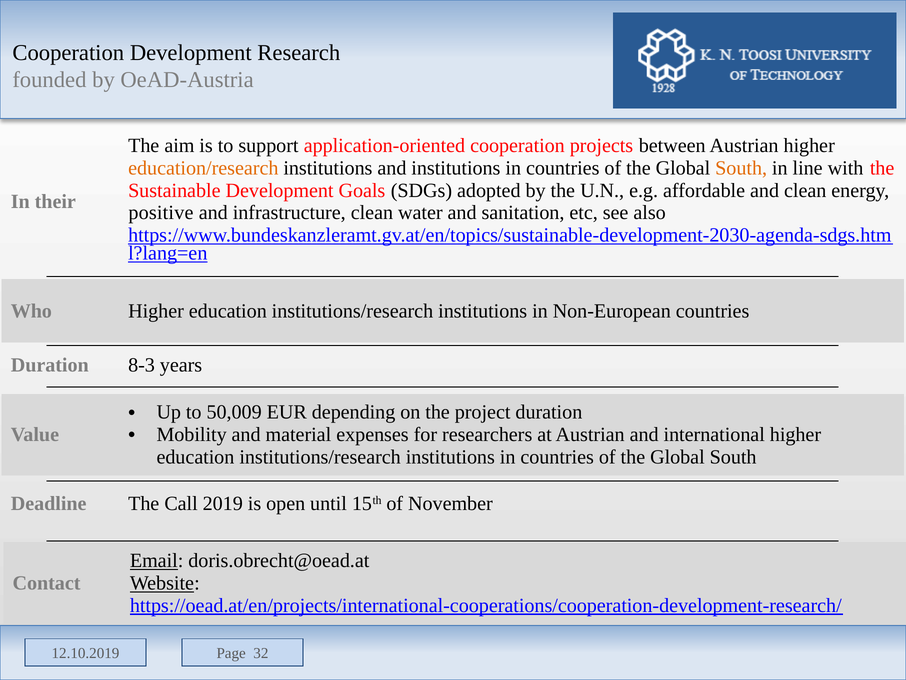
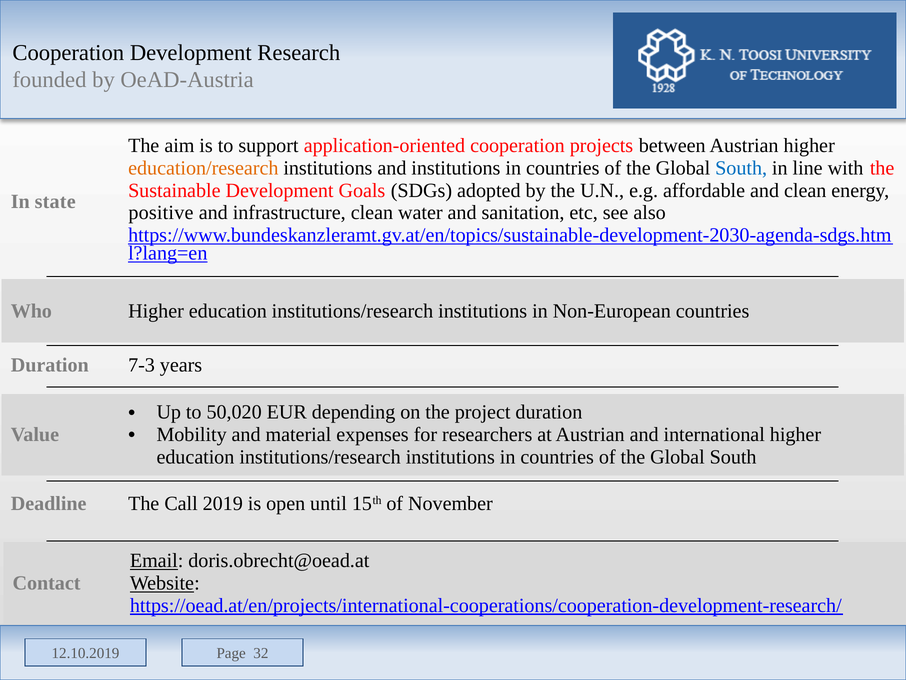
South at (741, 168) colour: orange -> blue
their: their -> state
8-3: 8-3 -> 7-3
50,009: 50,009 -> 50,020
